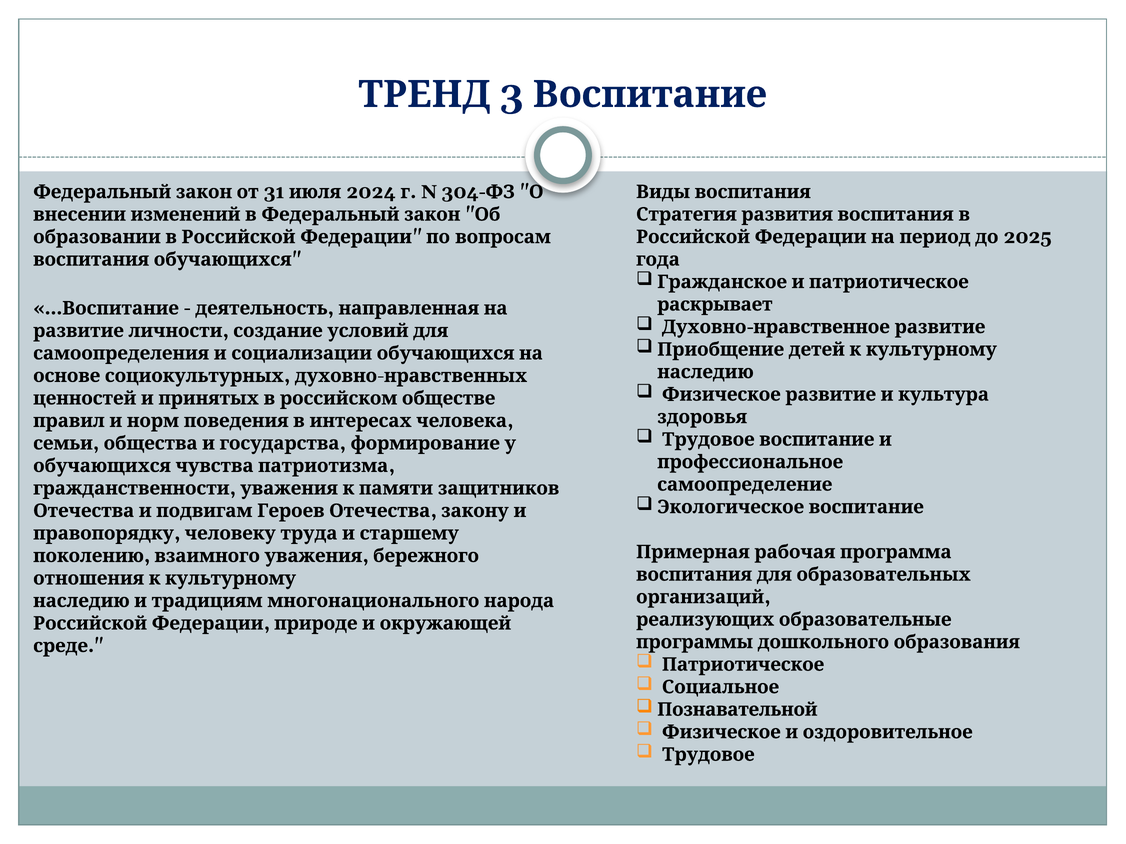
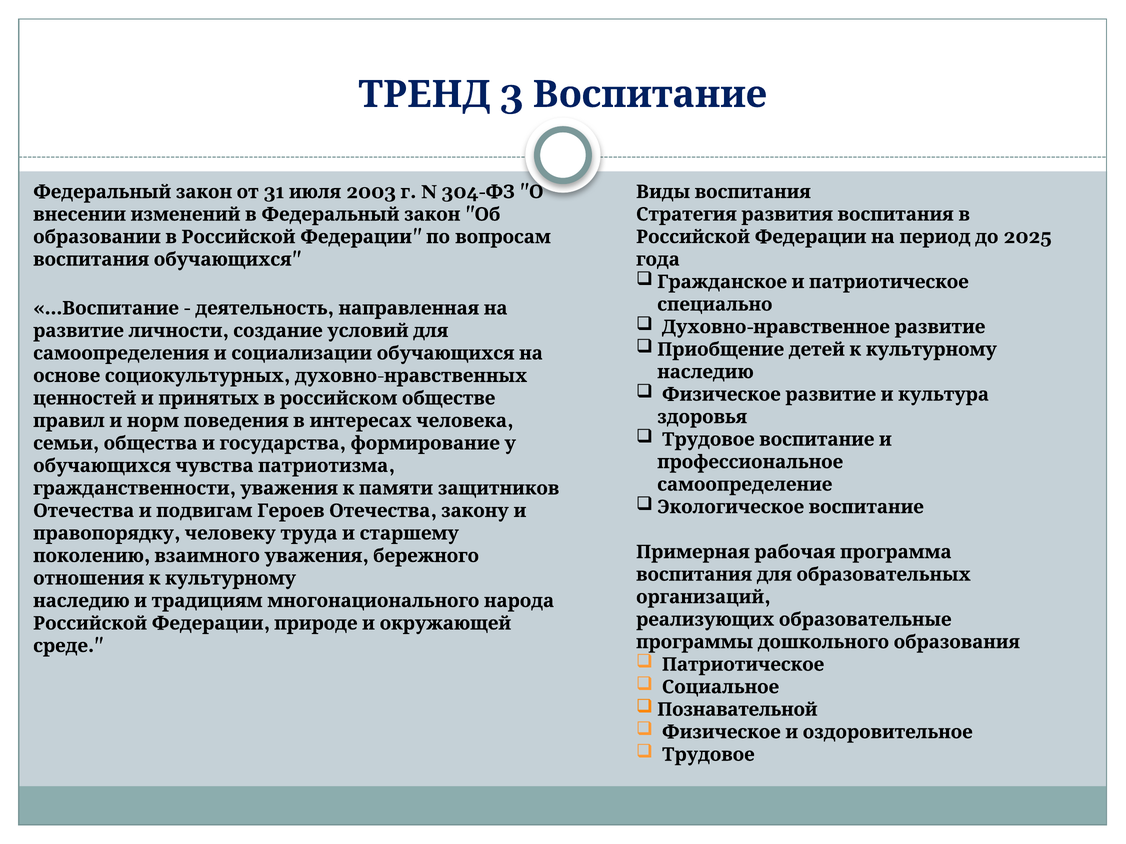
2024: 2024 -> 2003
раскрывает: раскрывает -> специально
